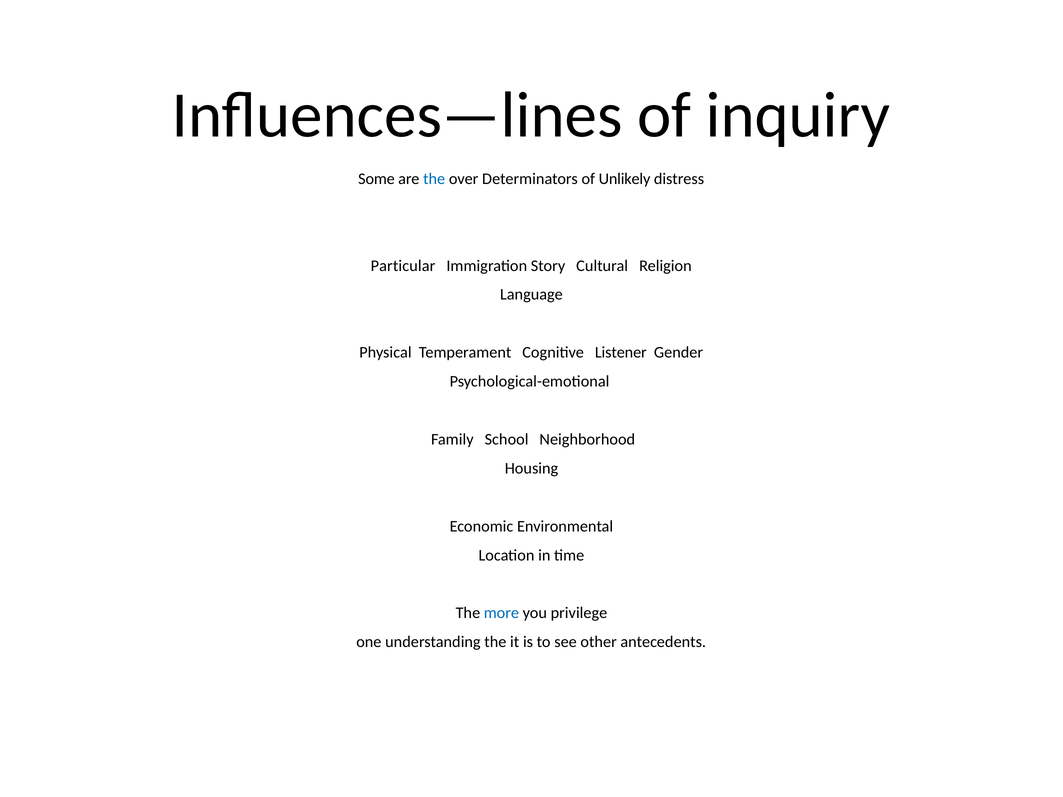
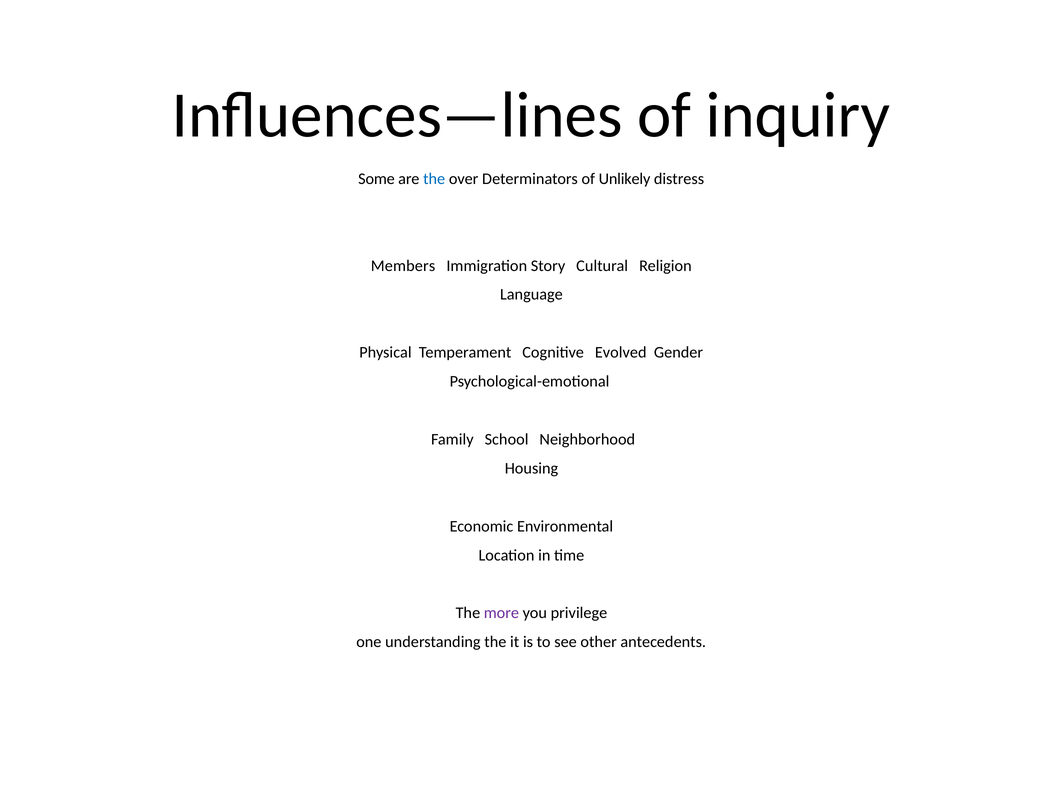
Particular: Particular -> Members
Listener: Listener -> Evolved
more colour: blue -> purple
